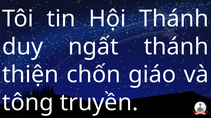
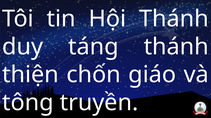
ngất: ngất -> táng
